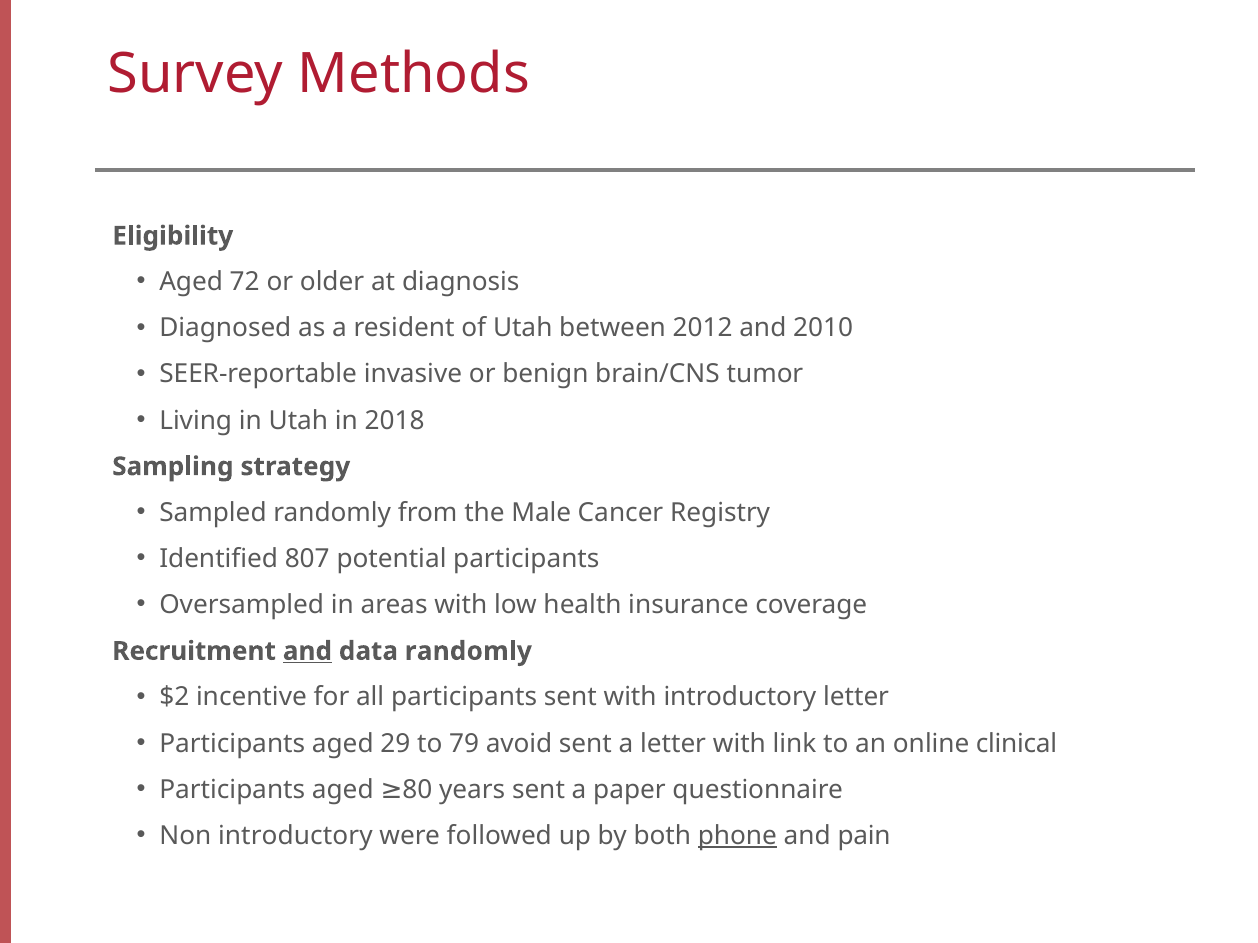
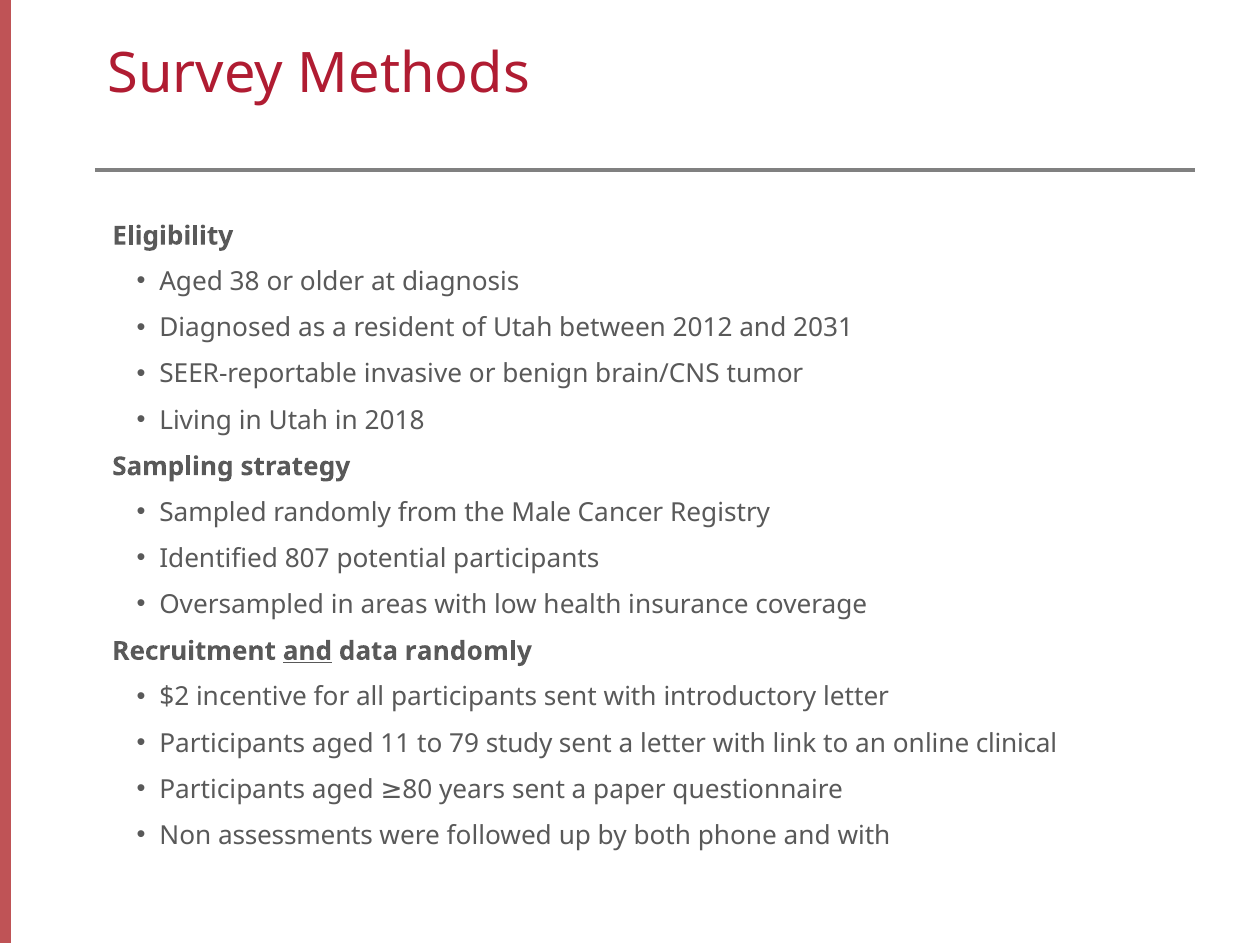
72: 72 -> 38
2010: 2010 -> 2031
29: 29 -> 11
avoid: avoid -> study
Non introductory: introductory -> assessments
phone underline: present -> none
and pain: pain -> with
